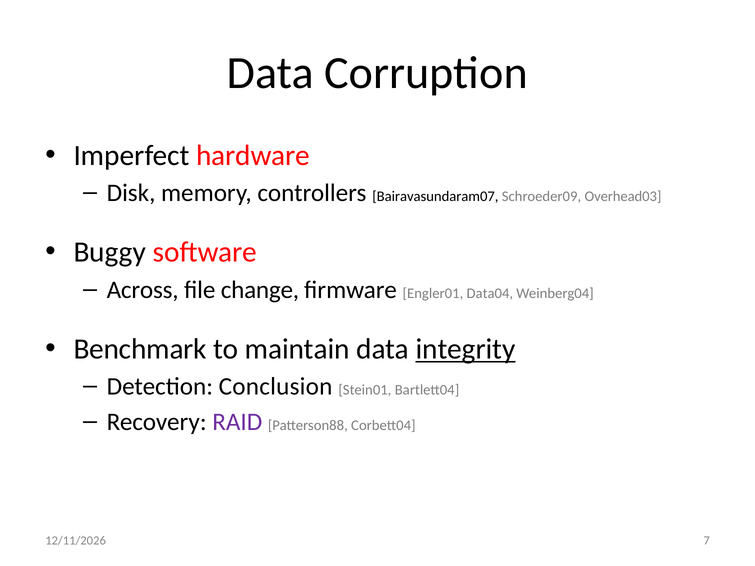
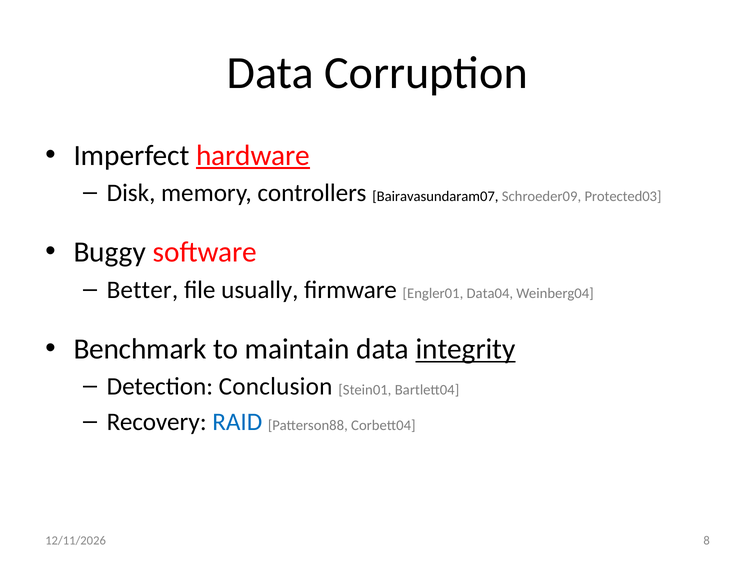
hardware underline: none -> present
Overhead03: Overhead03 -> Protected03
Across: Across -> Better
change: change -> usually
RAID colour: purple -> blue
7: 7 -> 8
